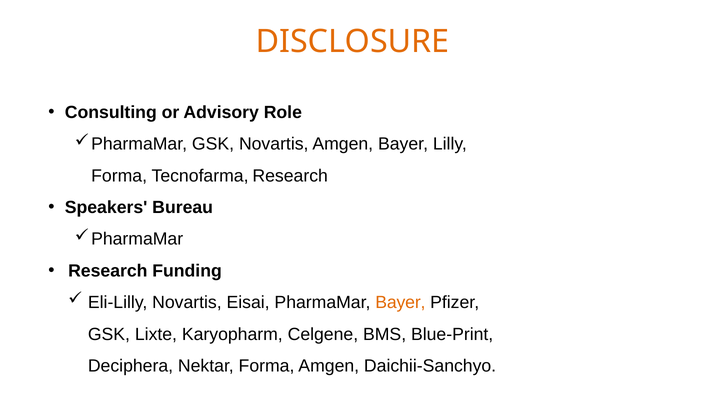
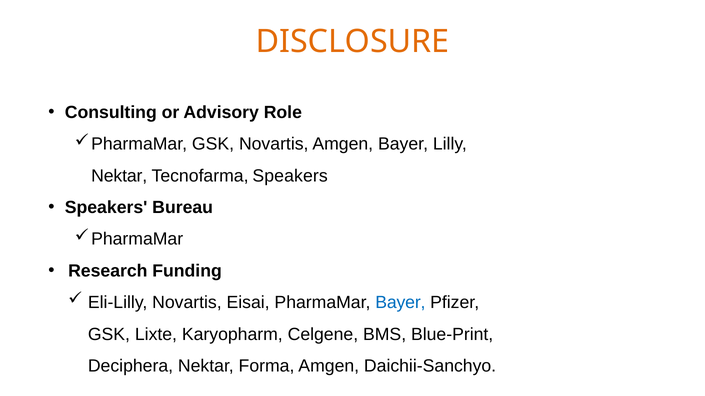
Forma at (119, 176): Forma -> Nektar
Tecnofarma Research: Research -> Speakers
Bayer at (400, 303) colour: orange -> blue
